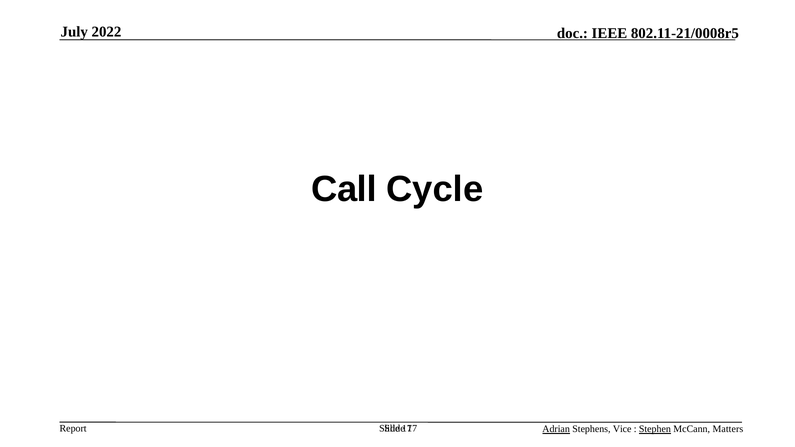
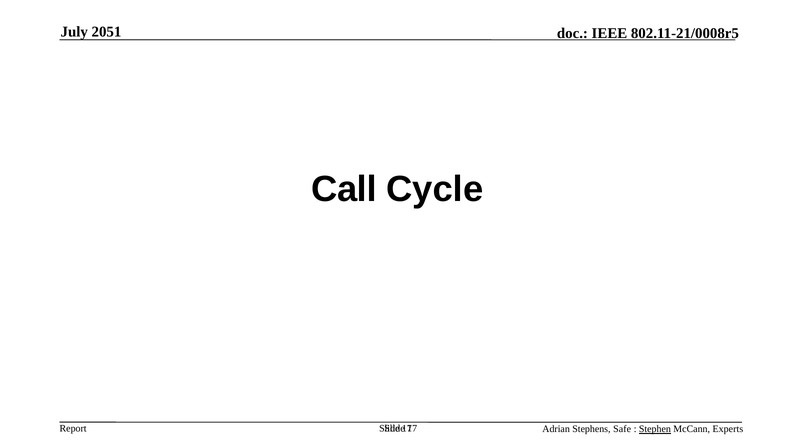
2022: 2022 -> 2051
Adrian underline: present -> none
Vice: Vice -> Safe
Matters: Matters -> Experts
